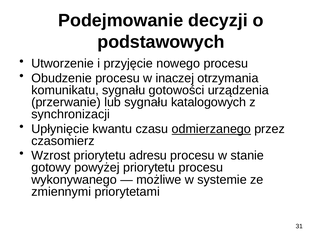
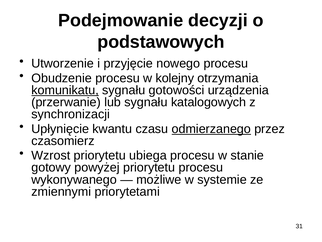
inaczej: inaczej -> kolejny
komunikatu underline: none -> present
adresu: adresu -> ubiega
